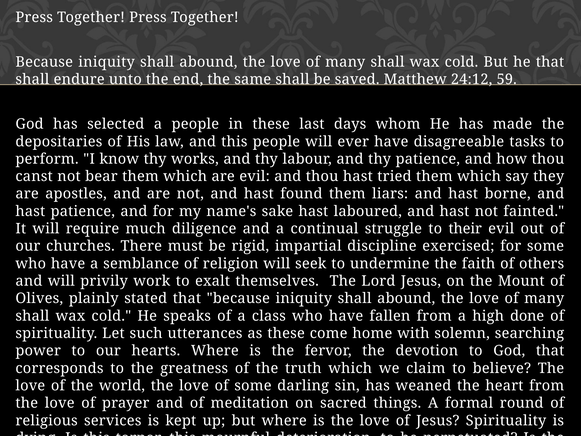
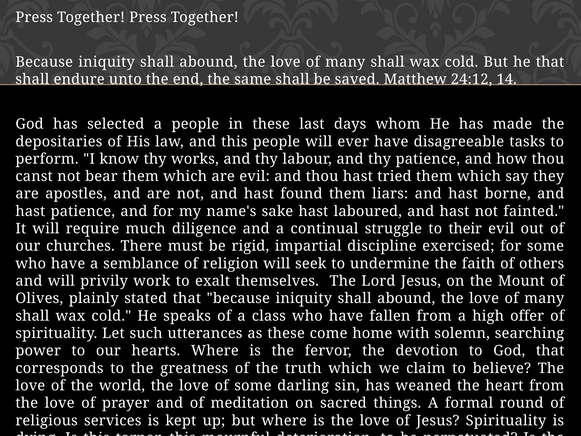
59: 59 -> 14
done: done -> offer
